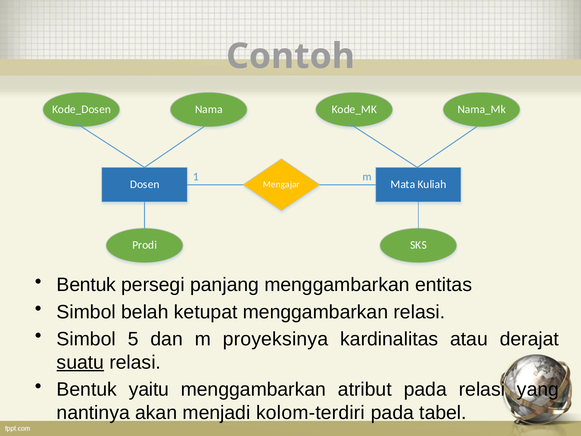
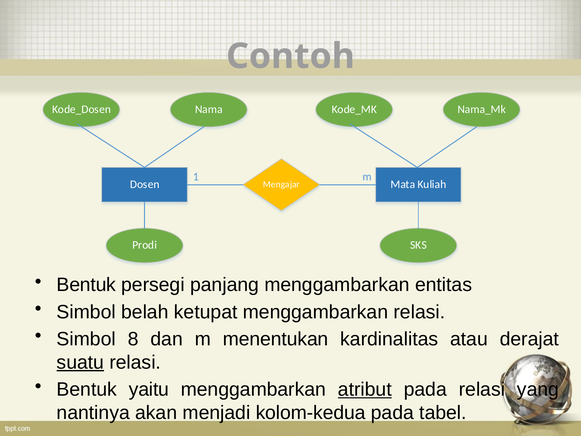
5: 5 -> 8
proyeksinya: proyeksinya -> menentukan
atribut underline: none -> present
kolom-terdiri: kolom-terdiri -> kolom-kedua
